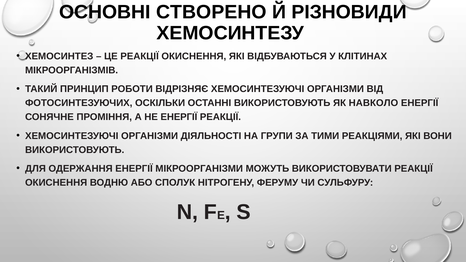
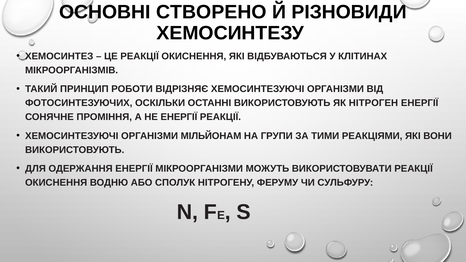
НАВКОЛО: НАВКОЛО -> НІТРОГЕН
ДІЯЛЬНОСТІ: ДІЯЛЬНОСТІ -> МІЛЬЙОНАМ
